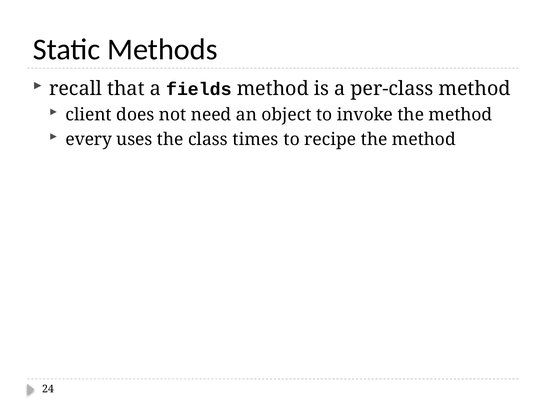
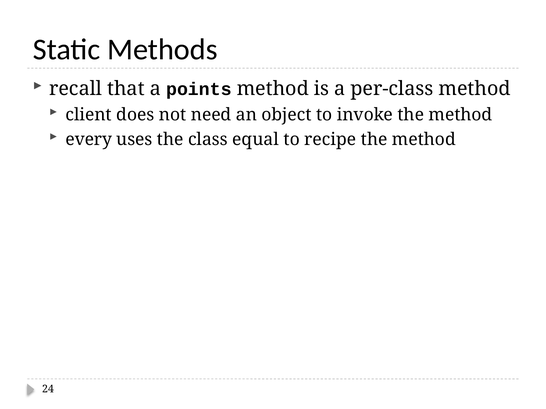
fields: fields -> points
times: times -> equal
